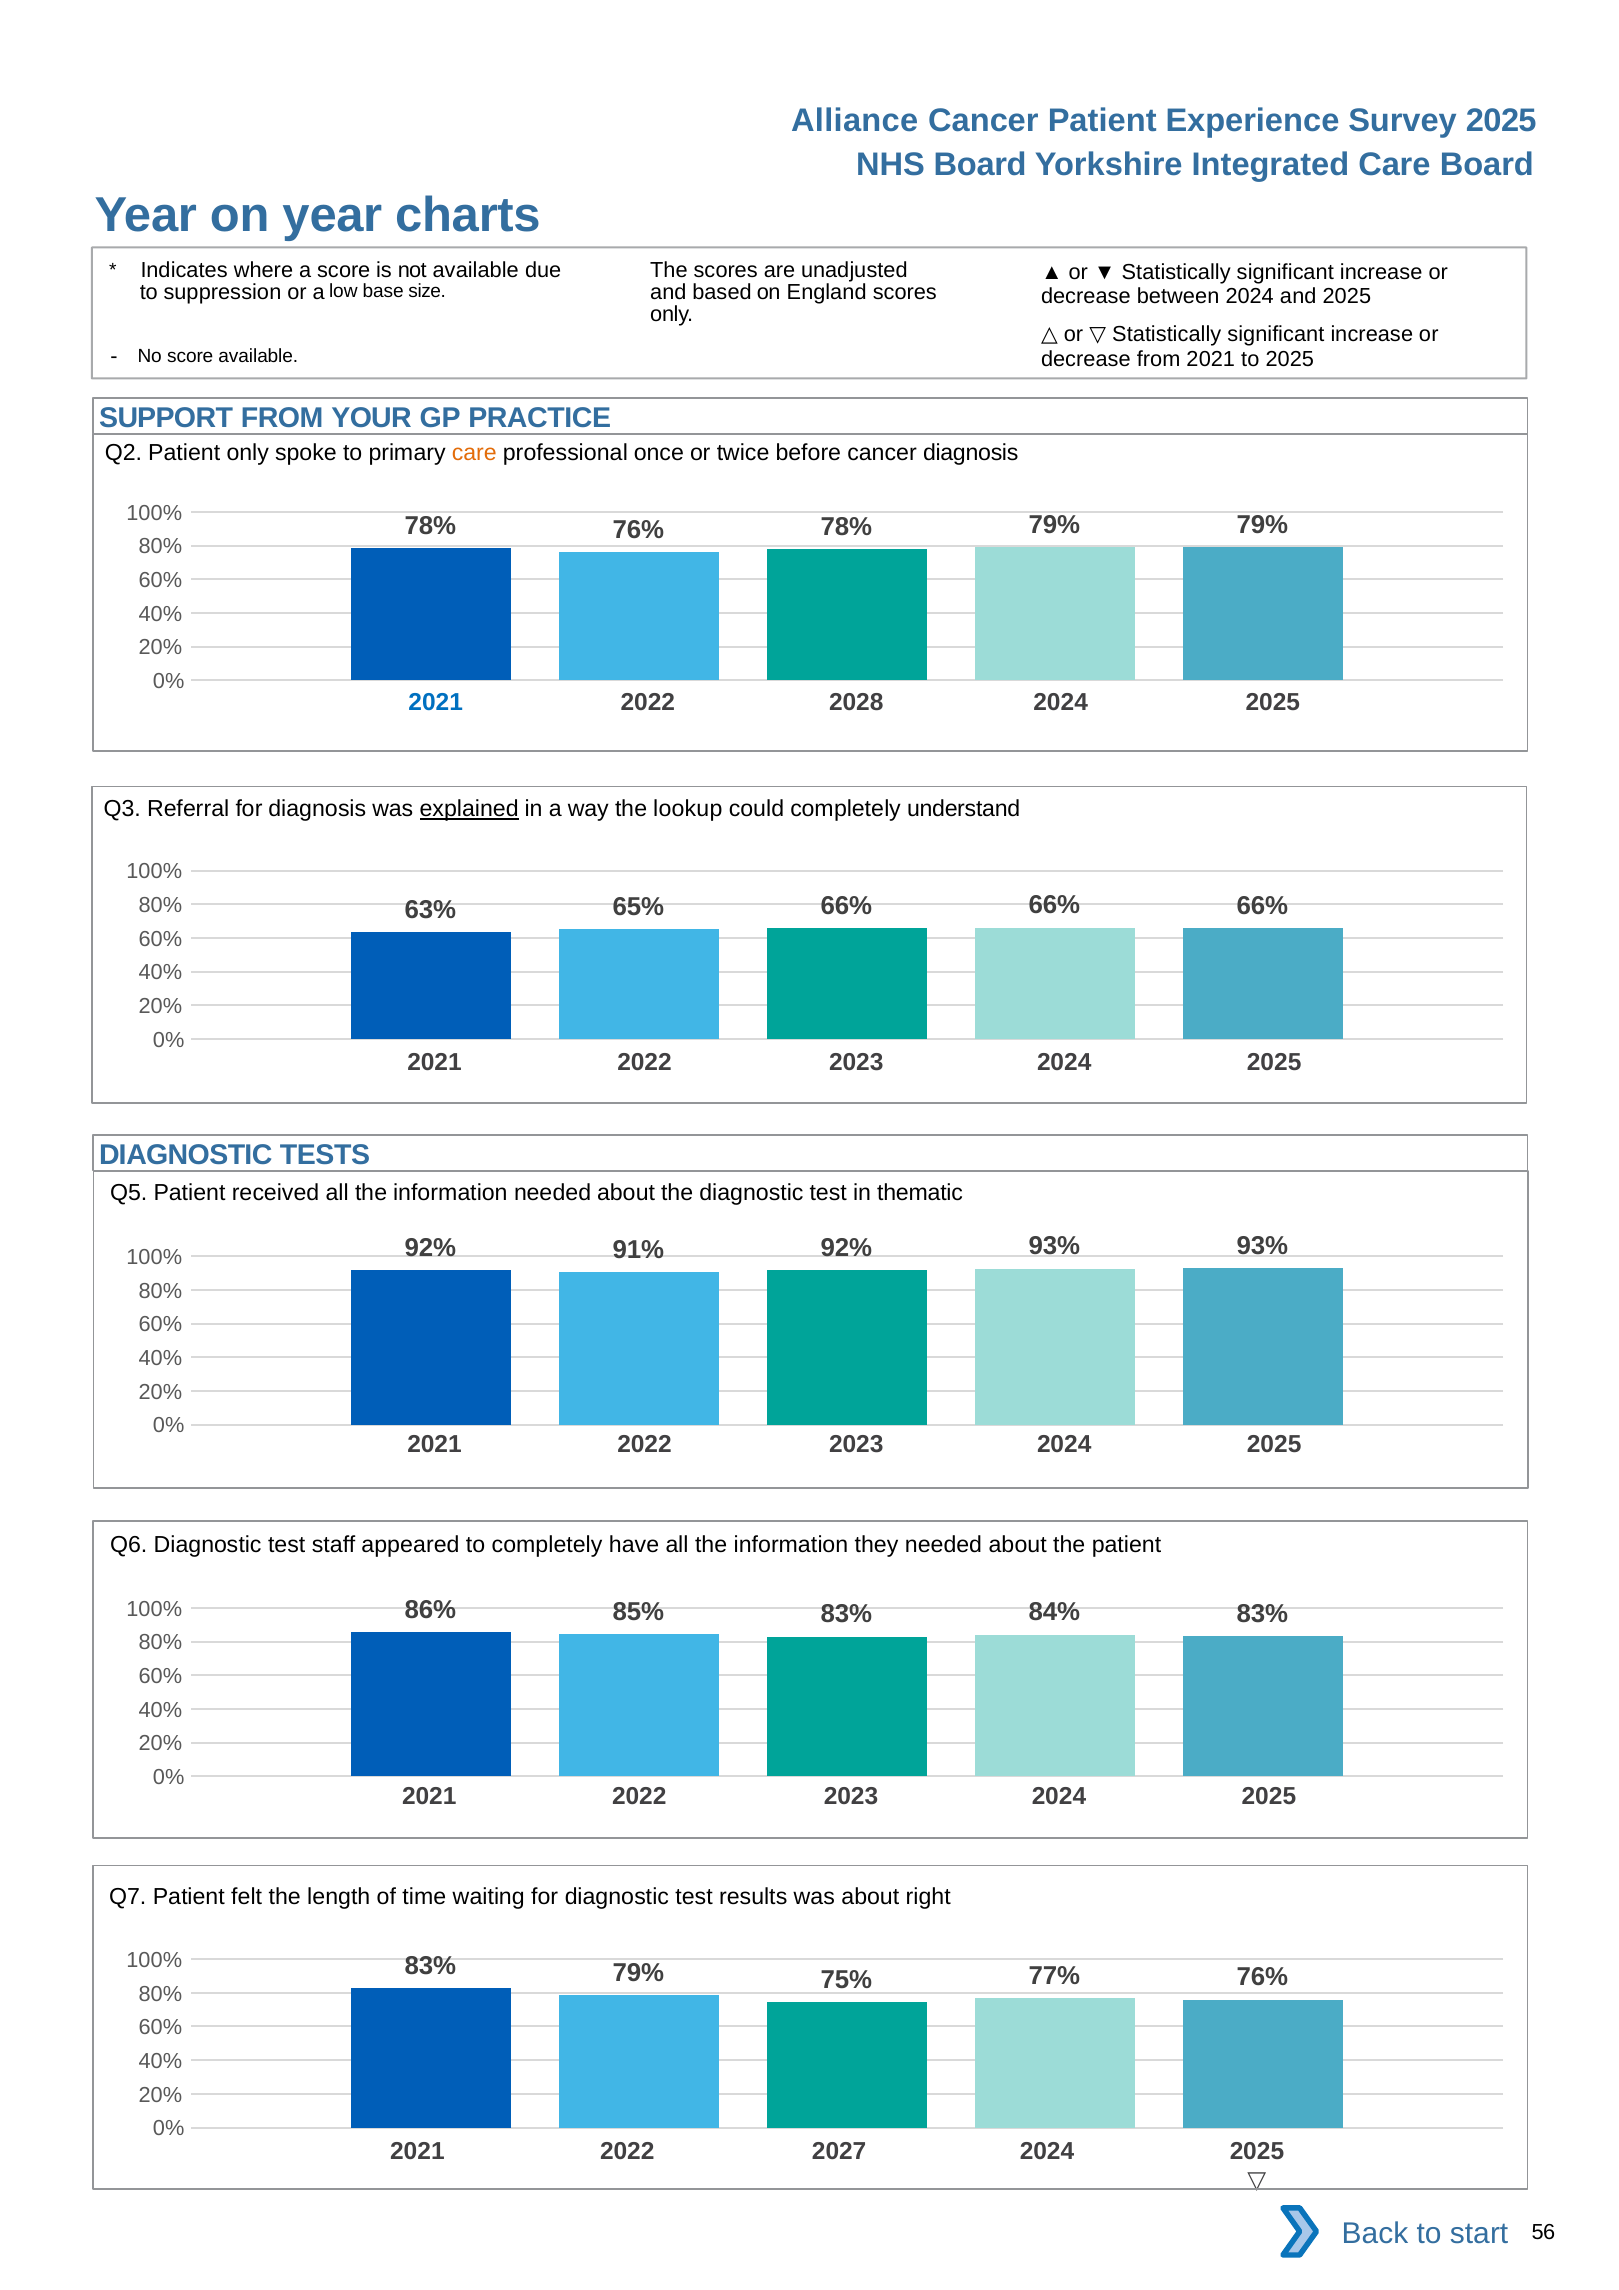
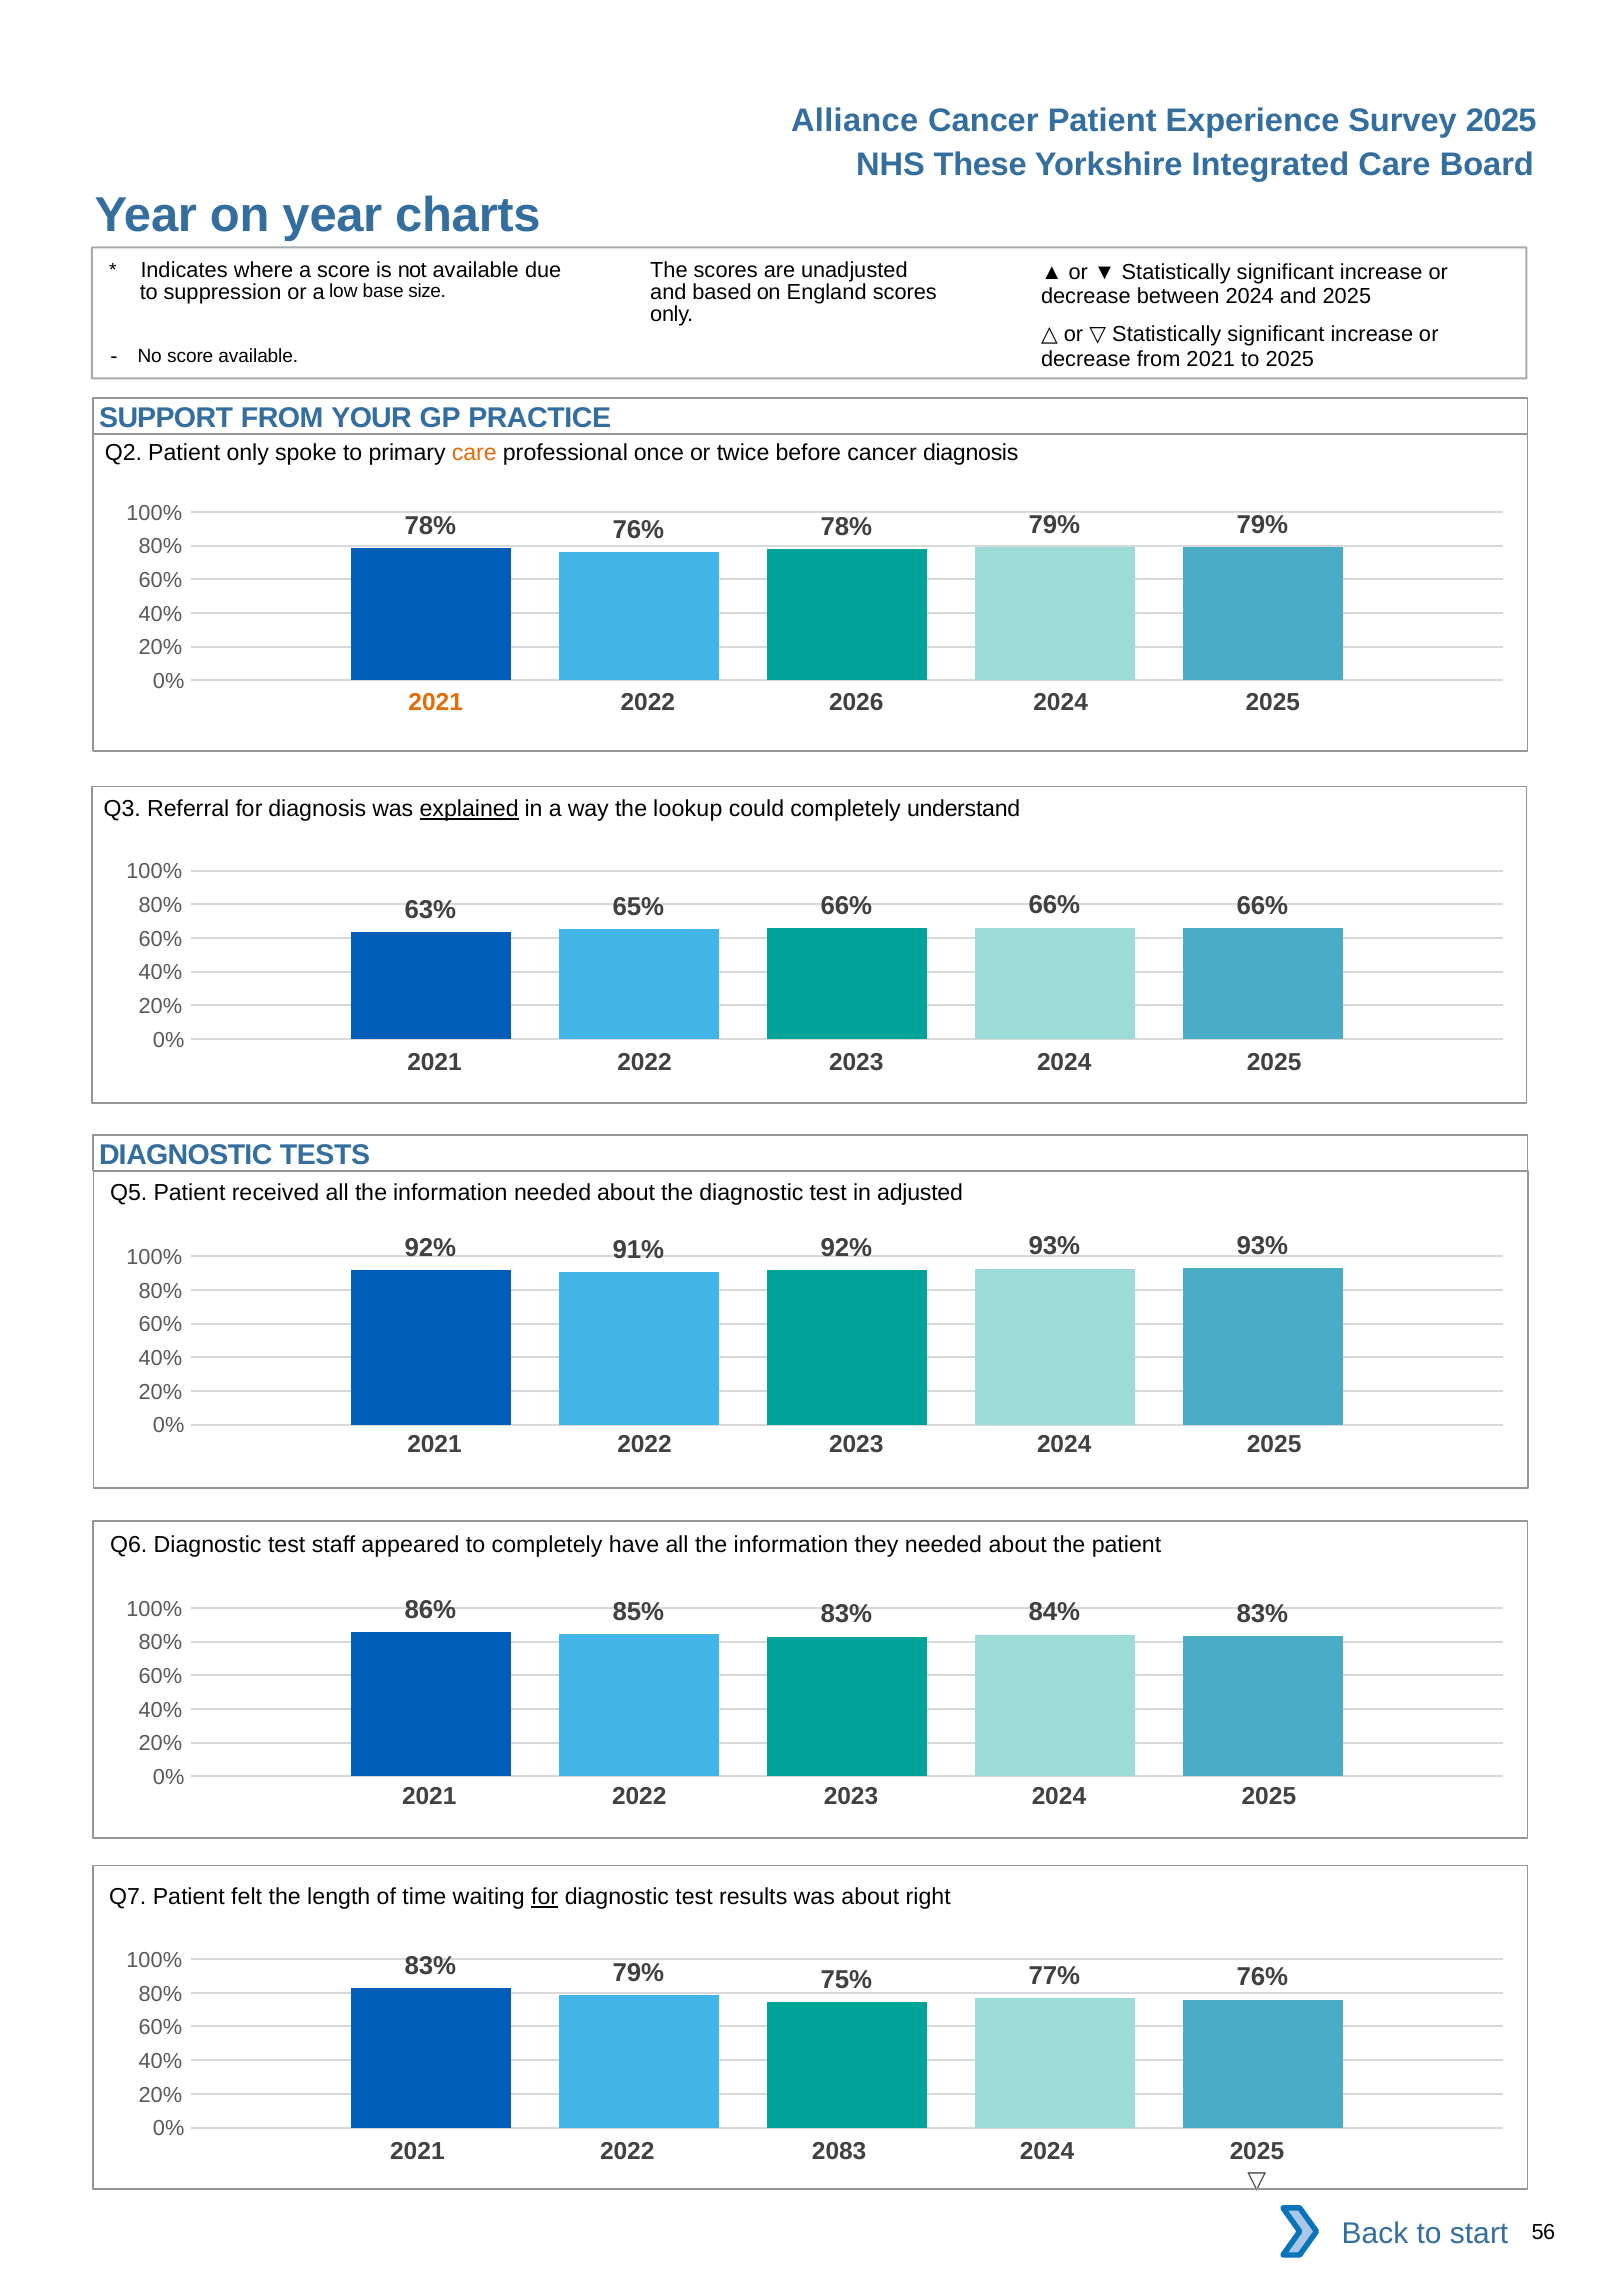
NHS Board: Board -> These
2021 at (436, 703) colour: blue -> orange
2028: 2028 -> 2026
thematic: thematic -> adjusted
for at (545, 1898) underline: none -> present
2027: 2027 -> 2083
